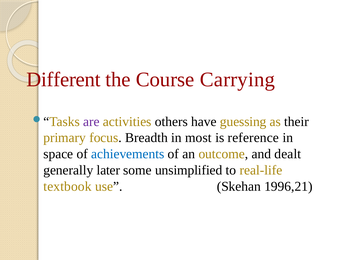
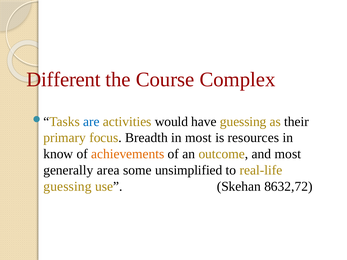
Carrying: Carrying -> Complex
are colour: purple -> blue
others: others -> would
reference: reference -> resources
space: space -> know
achievements colour: blue -> orange
and dealt: dealt -> most
later: later -> area
textbook at (68, 187): textbook -> guessing
1996,21: 1996,21 -> 8632,72
